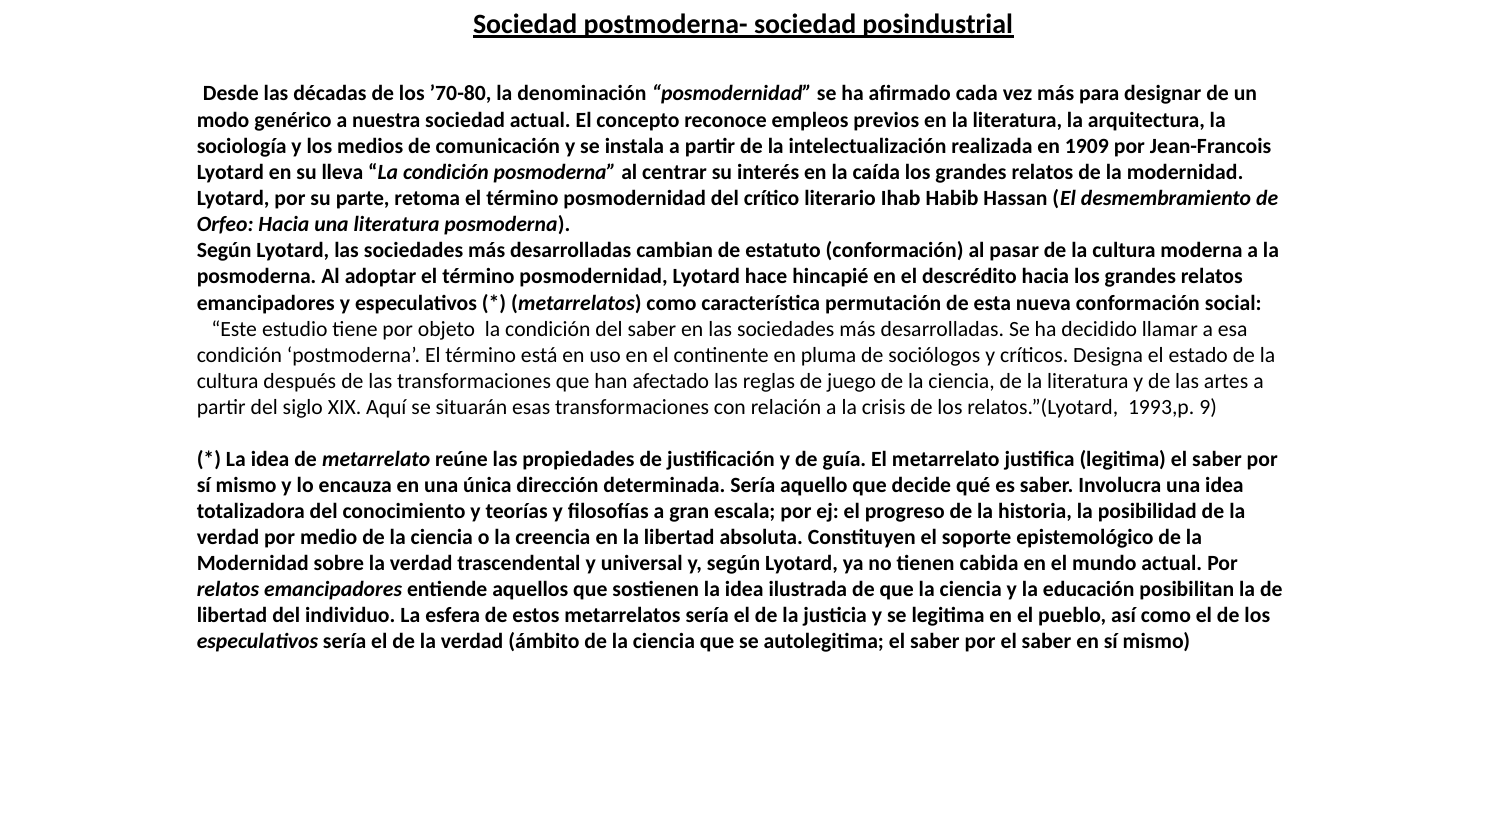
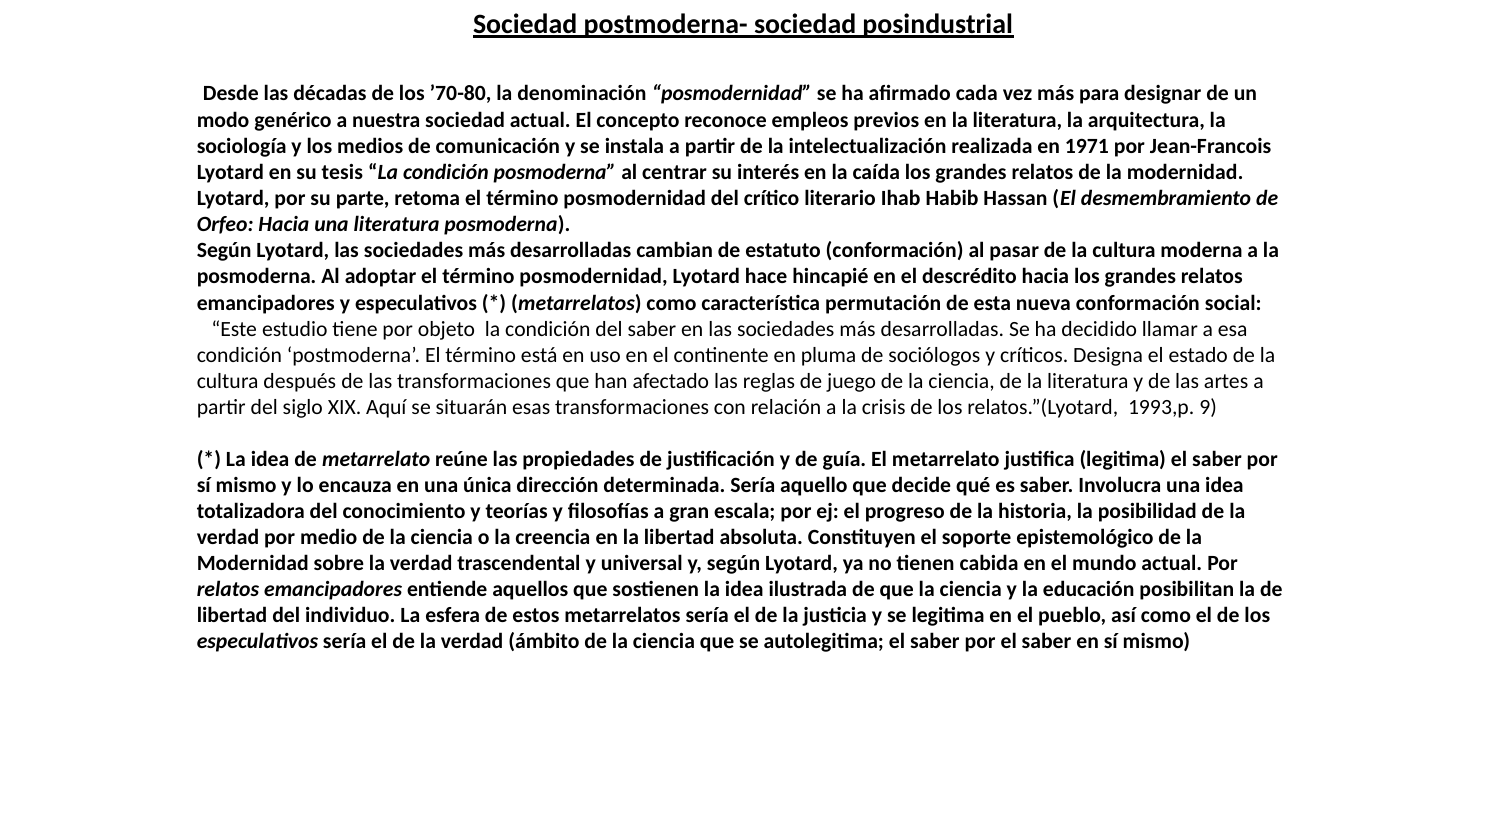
1909: 1909 -> 1971
lleva: lleva -> tesis
